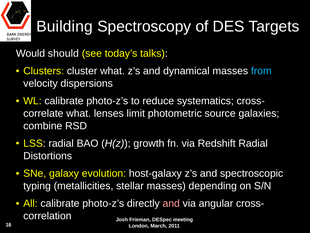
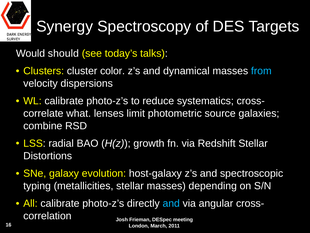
Building: Building -> Synergy
cluster what: what -> color
Redshift Radial: Radial -> Stellar
and at (171, 203) colour: pink -> light blue
